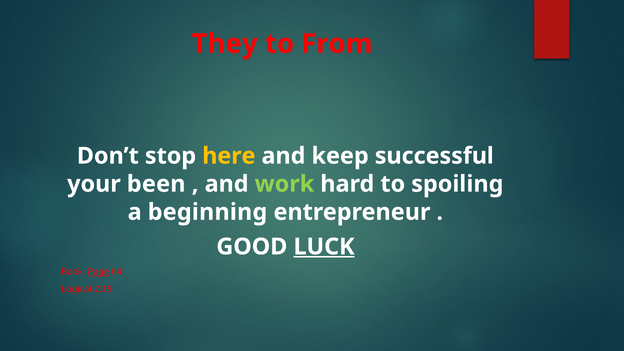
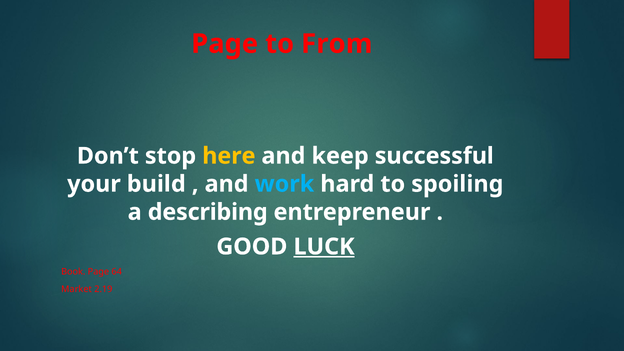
They at (225, 44): They -> Page
been: been -> build
work colour: light green -> light blue
beginning: beginning -> describing
Page at (98, 272) underline: present -> none
Logical: Logical -> Market
